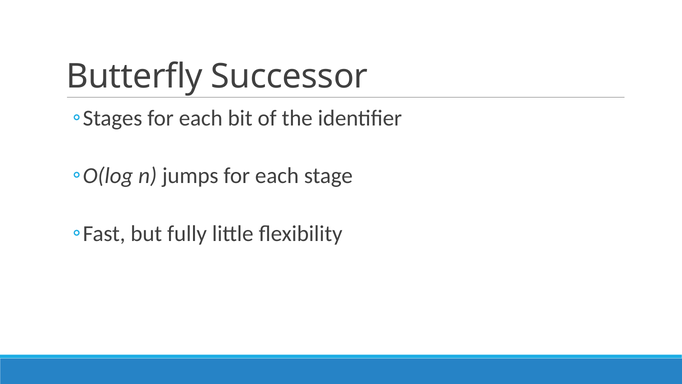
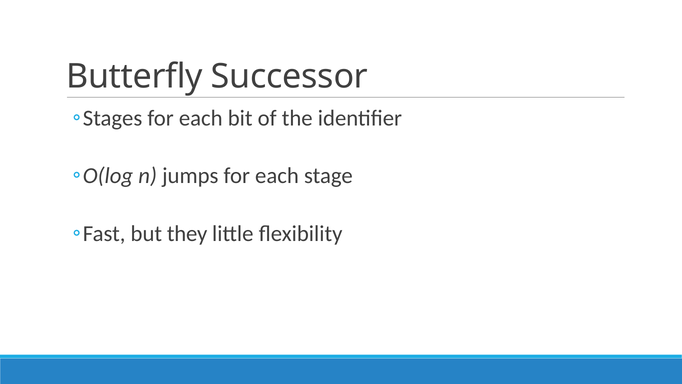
fully: fully -> they
